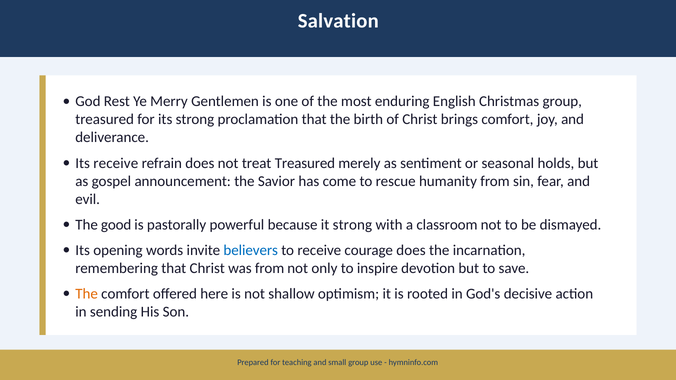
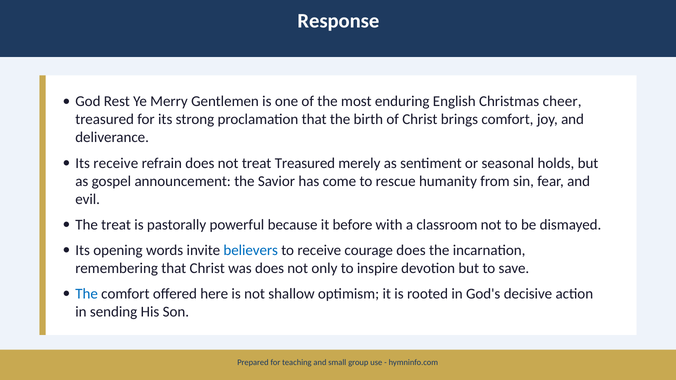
Salvation: Salvation -> Response
Christmas group: group -> cheer
The good: good -> treat
it strong: strong -> before
was from: from -> does
The at (87, 294) colour: orange -> blue
